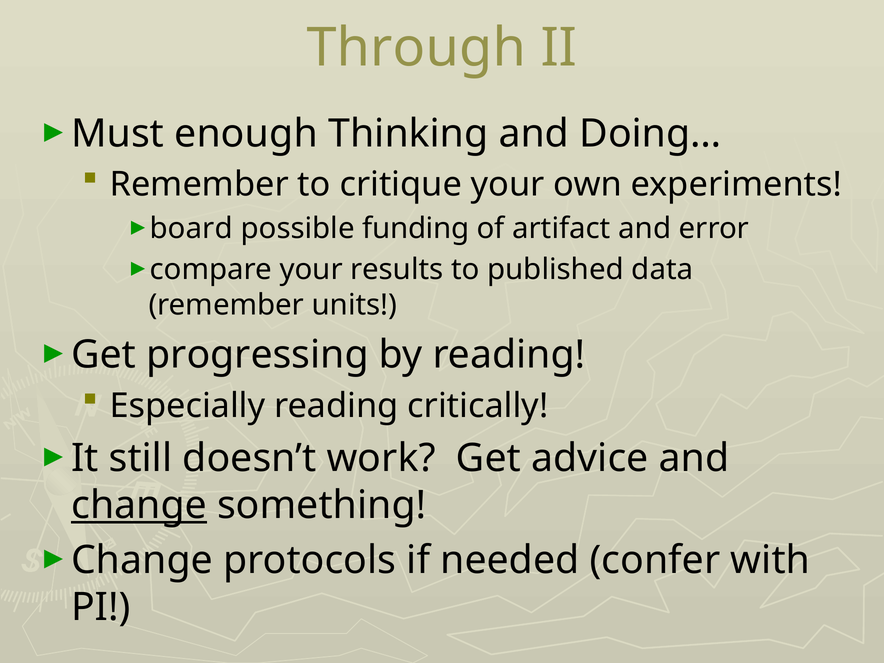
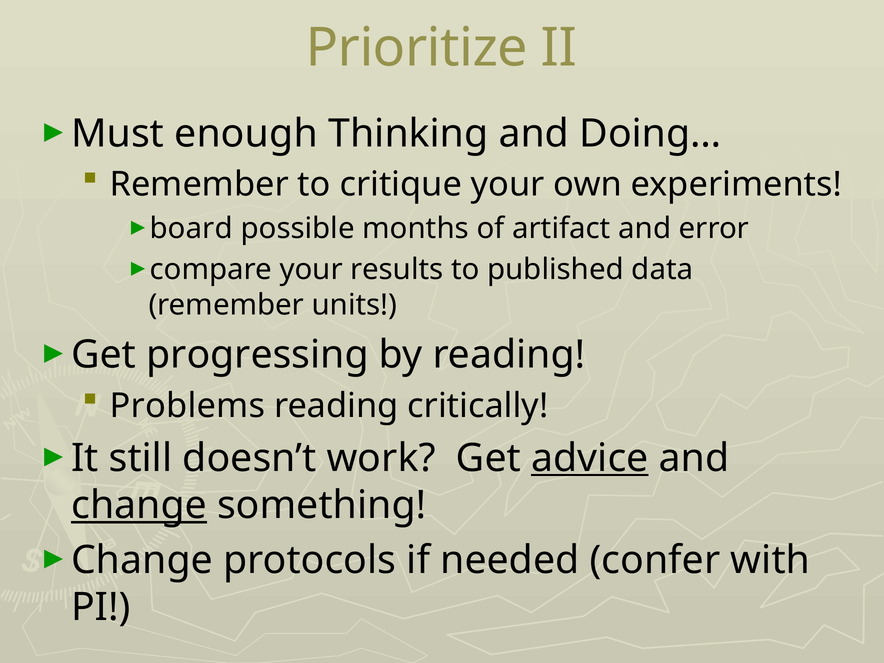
Through: Through -> Prioritize
funding: funding -> months
Especially: Especially -> Problems
advice underline: none -> present
